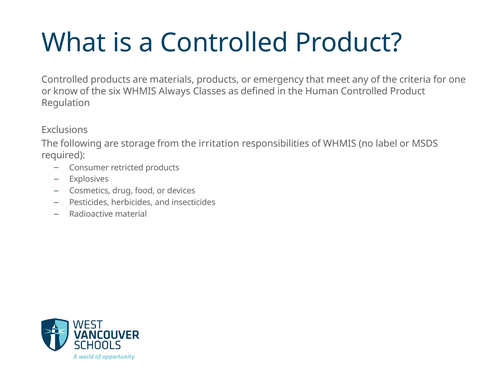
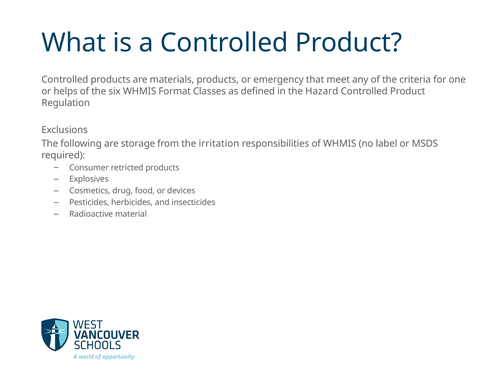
know: know -> helps
Always: Always -> Format
Human: Human -> Hazard
